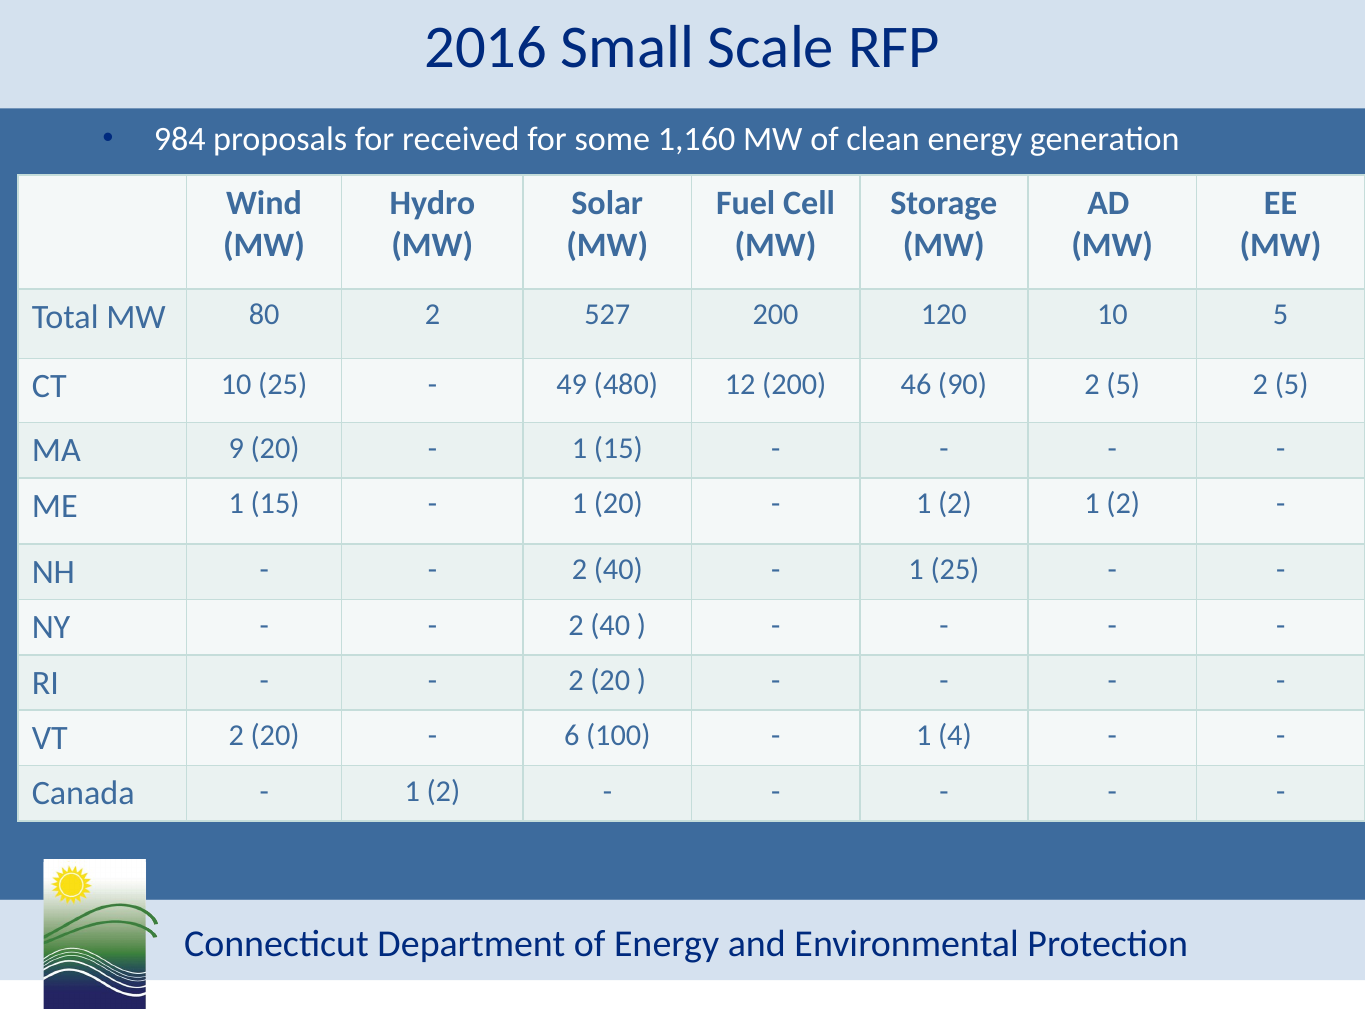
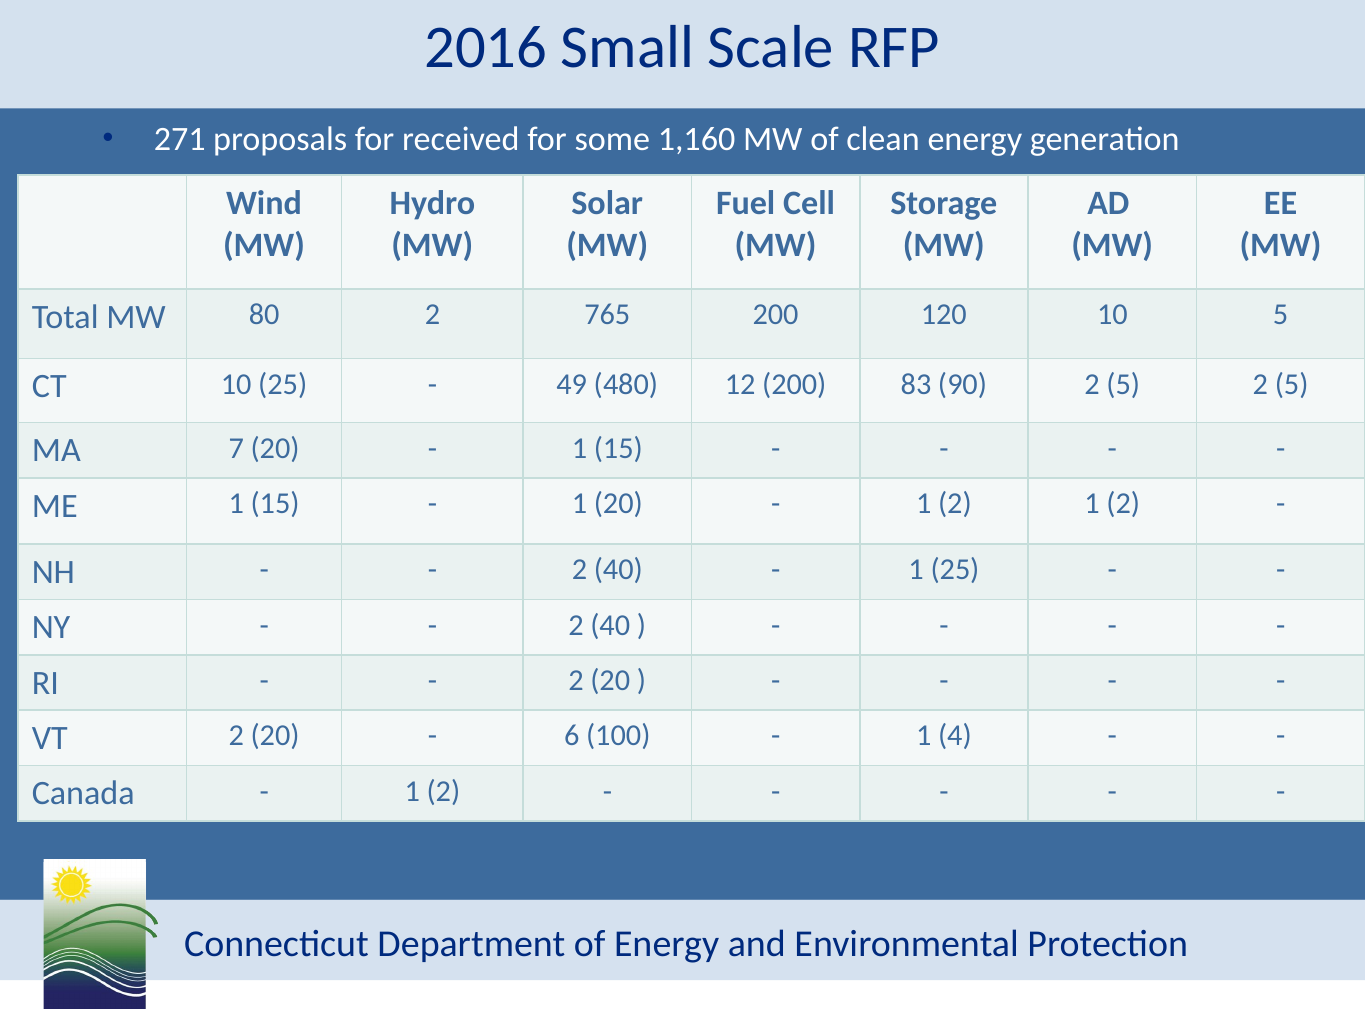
984: 984 -> 271
527: 527 -> 765
46: 46 -> 83
9: 9 -> 7
